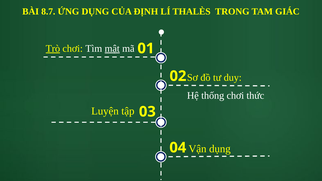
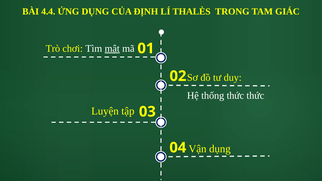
8.7: 8.7 -> 4.4
Trò underline: present -> none
thống chơi: chơi -> thức
